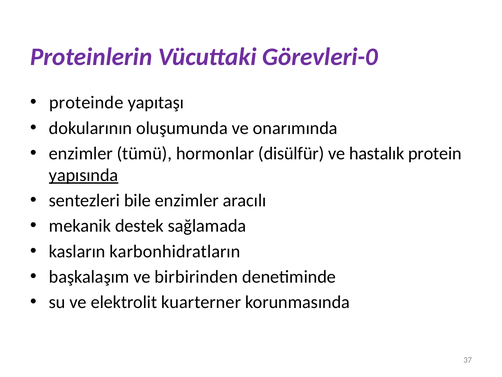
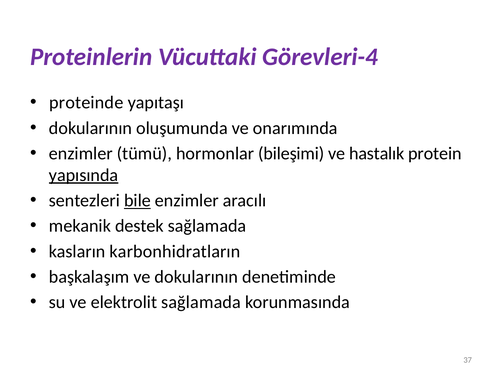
Görevleri-0: Görevleri-0 -> Görevleri-4
disülfür: disülfür -> bileşimi
bile underline: none -> present
ve birbirinden: birbirinden -> dokularının
elektrolit kuarterner: kuarterner -> sağlamada
